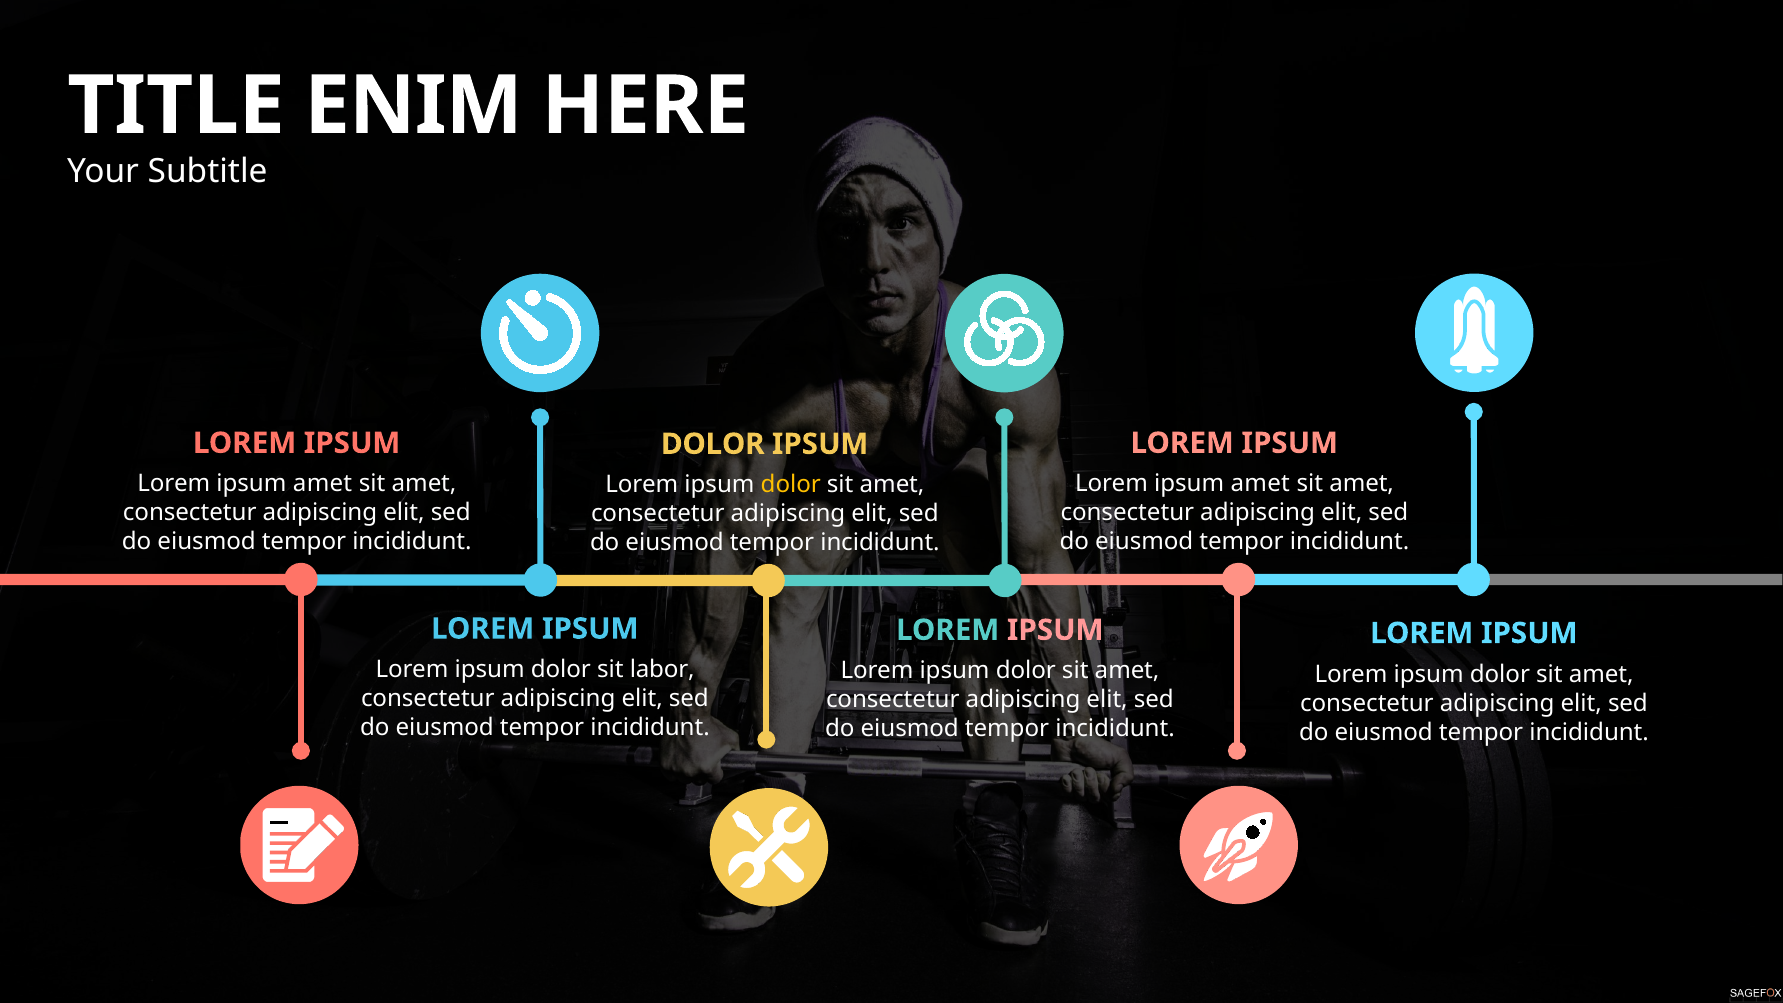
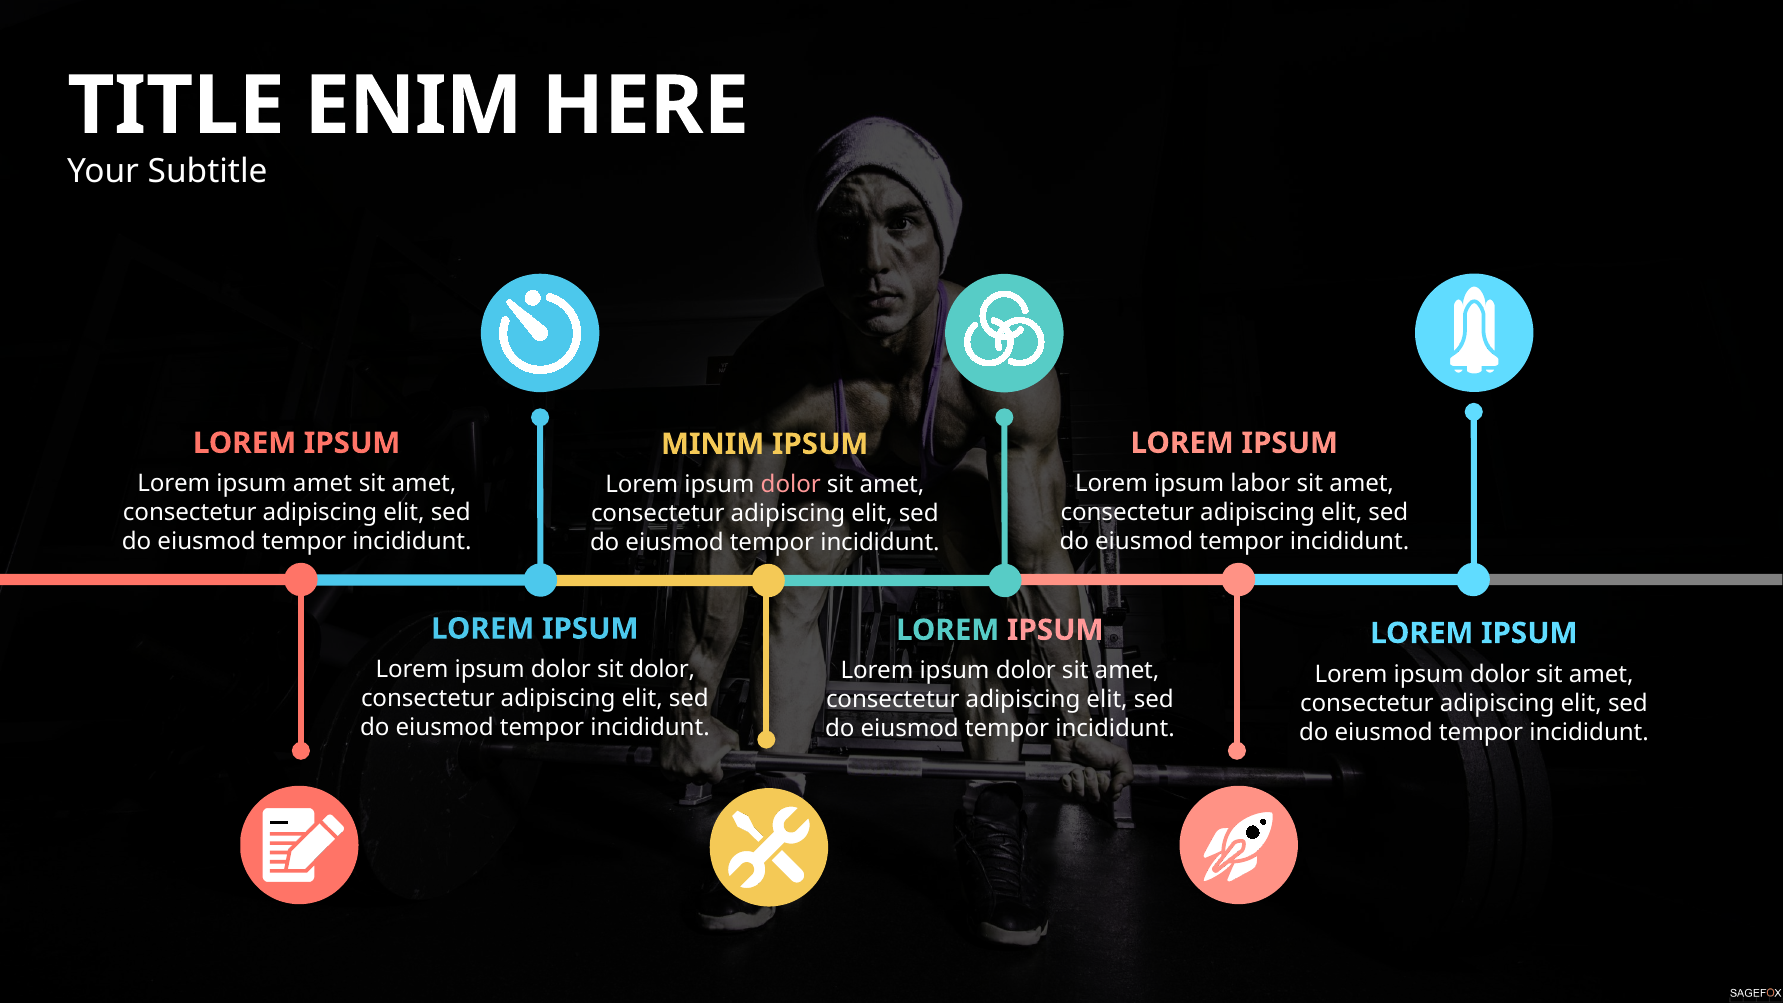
DOLOR at (713, 444): DOLOR -> MINIM
amet at (1260, 484): amet -> labor
dolor at (791, 485) colour: yellow -> pink
sit labor: labor -> dolor
